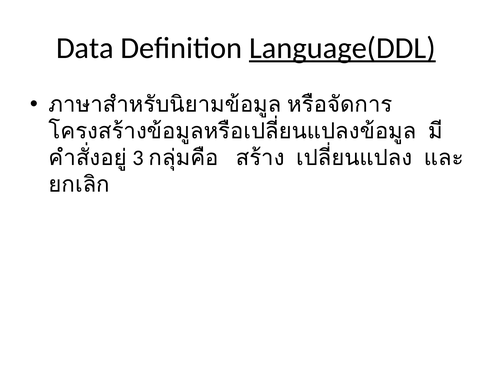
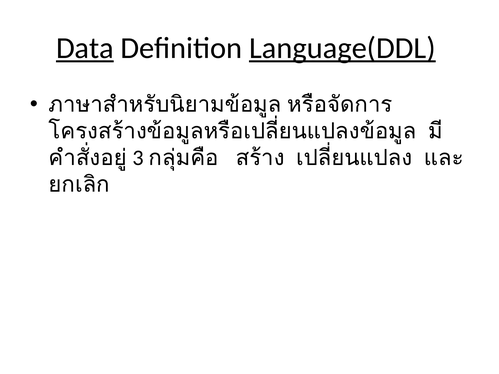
Data underline: none -> present
